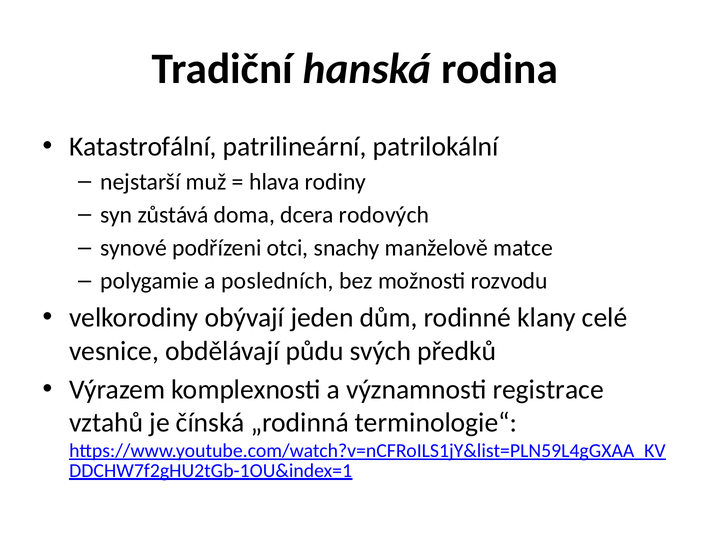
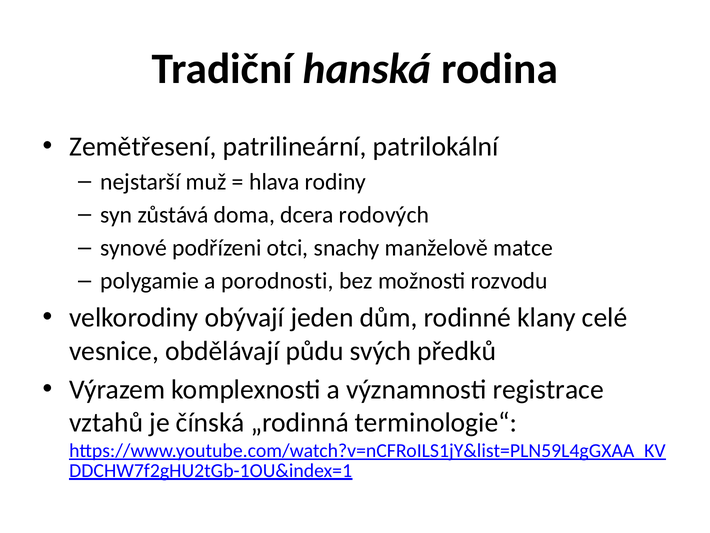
Katastrofální: Katastrofální -> Zemětřesení
posledních: posledních -> porodnosti
